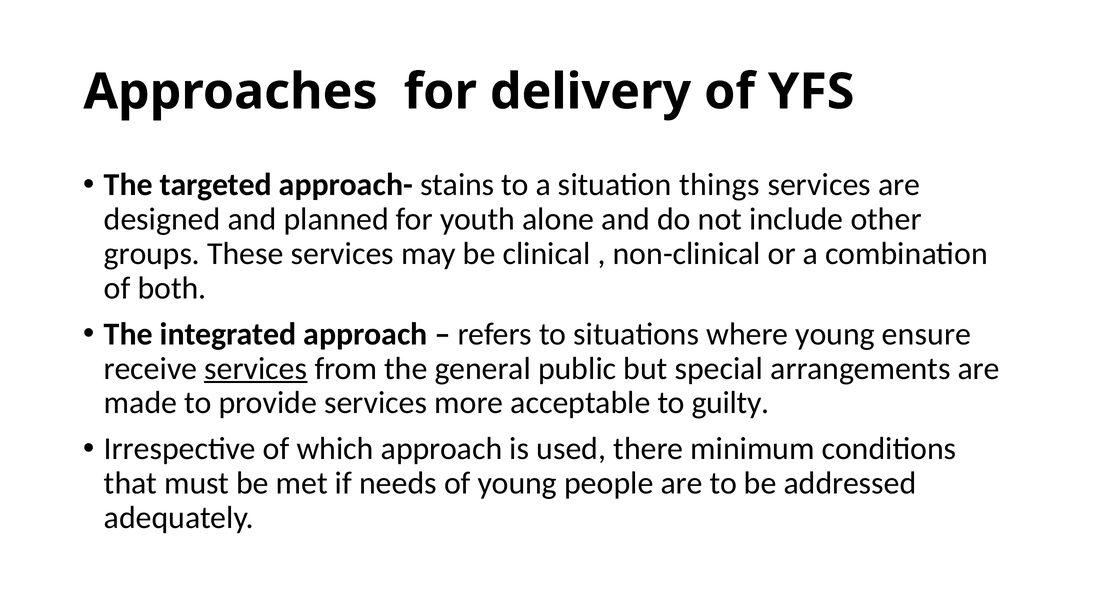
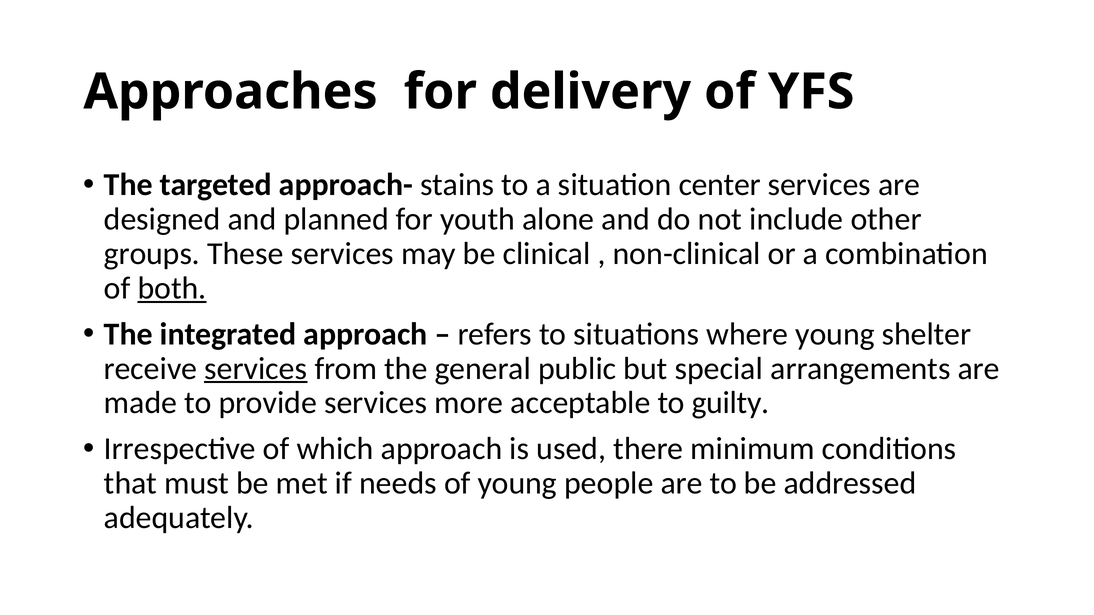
things: things -> center
both underline: none -> present
ensure: ensure -> shelter
